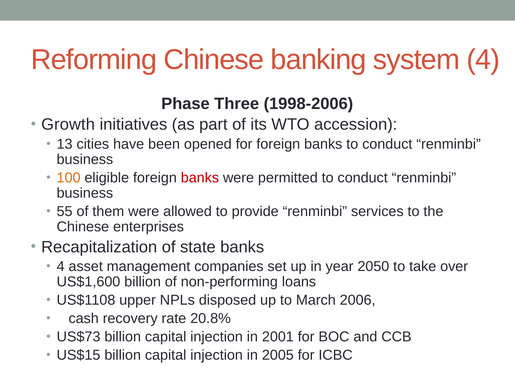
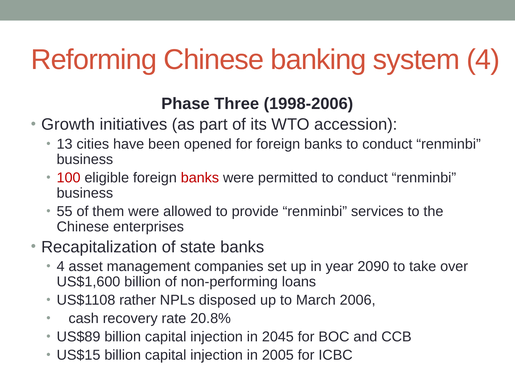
100 colour: orange -> red
2050: 2050 -> 2090
upper: upper -> rather
US$73: US$73 -> US$89
2001: 2001 -> 2045
